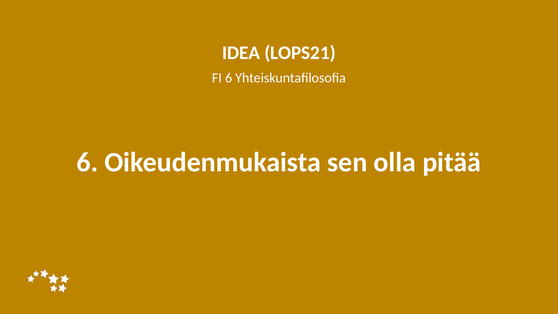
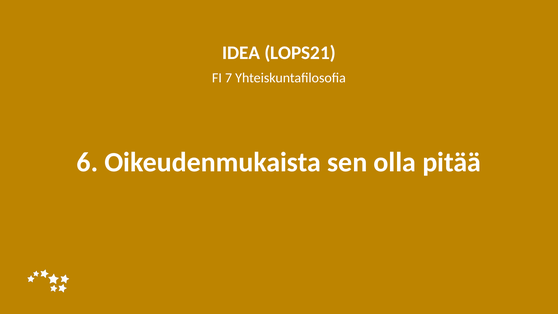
FI 6: 6 -> 7
